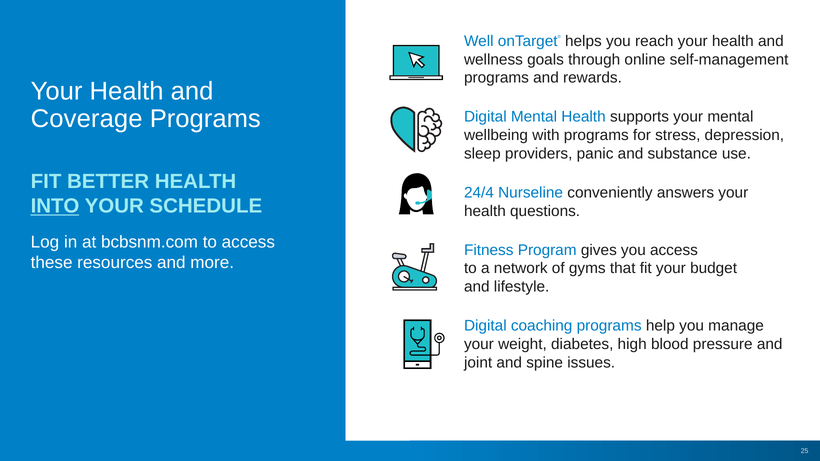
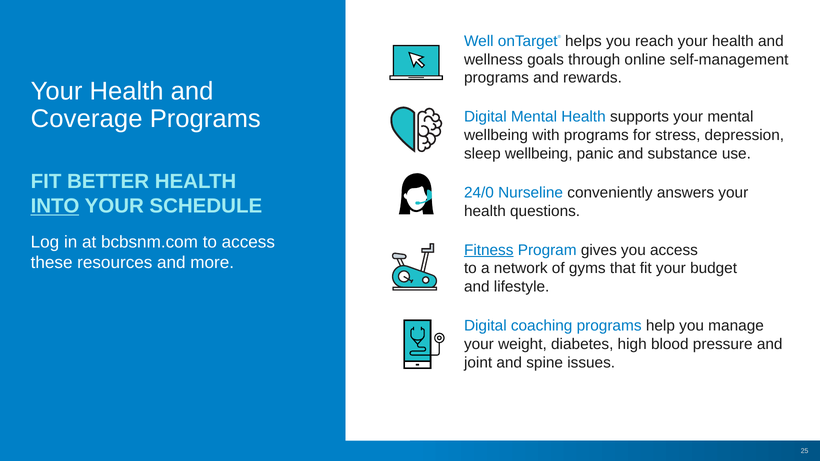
sleep providers: providers -> wellbeing
24/4: 24/4 -> 24/0
Fitness underline: none -> present
